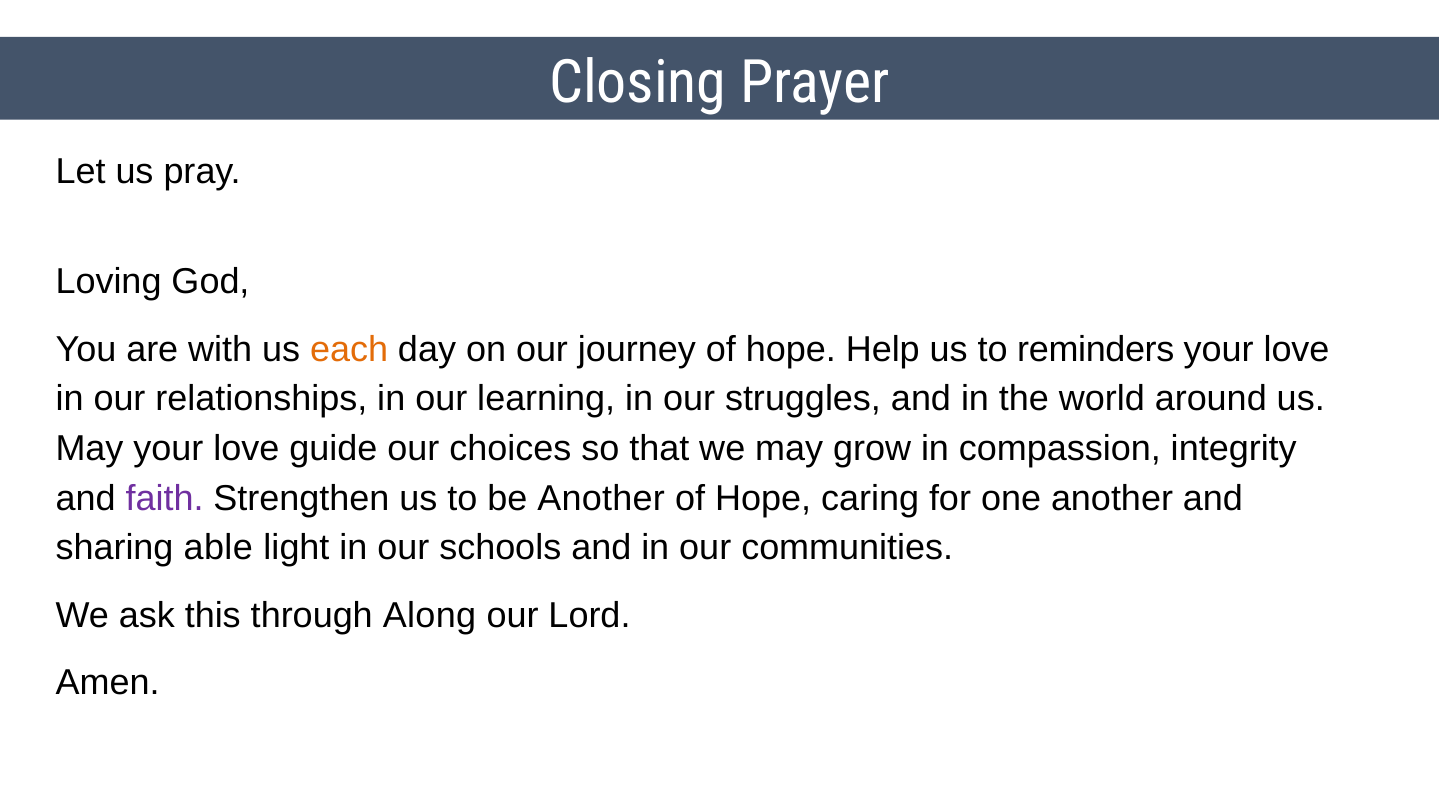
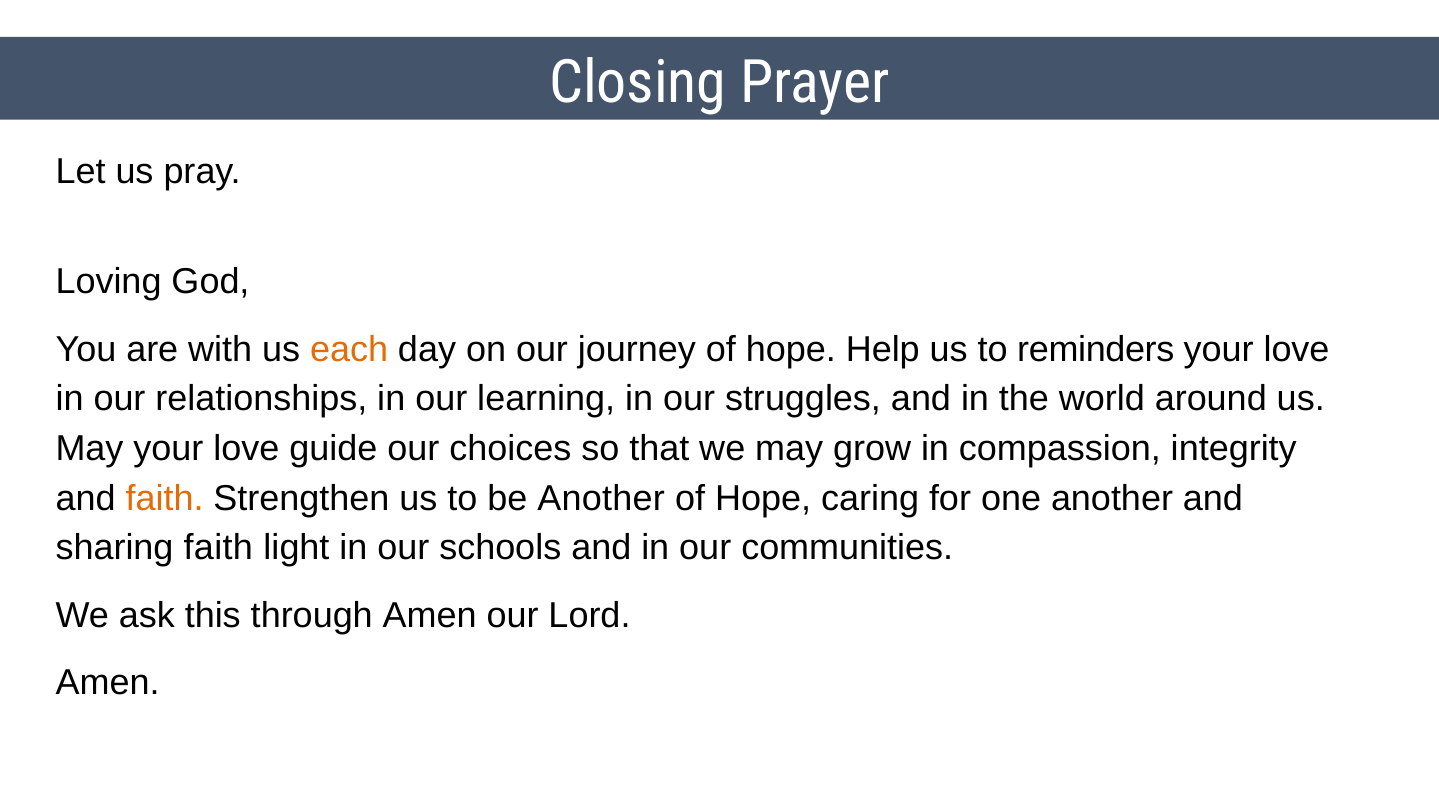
faith at (165, 499) colour: purple -> orange
sharing able: able -> faith
through Along: Along -> Amen
